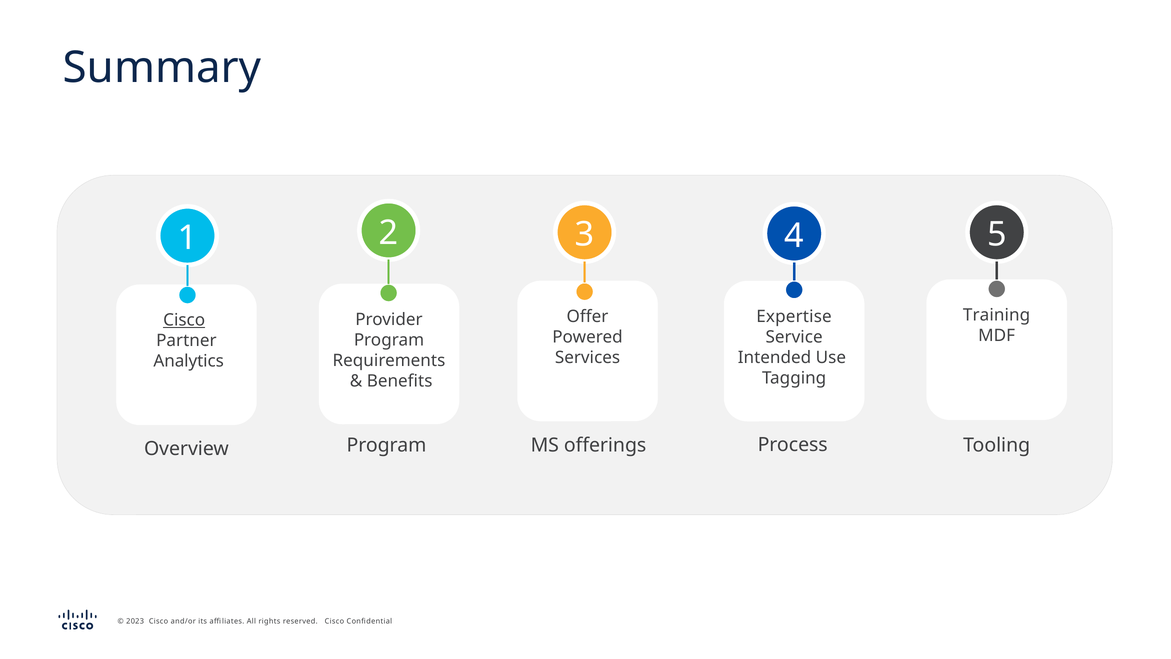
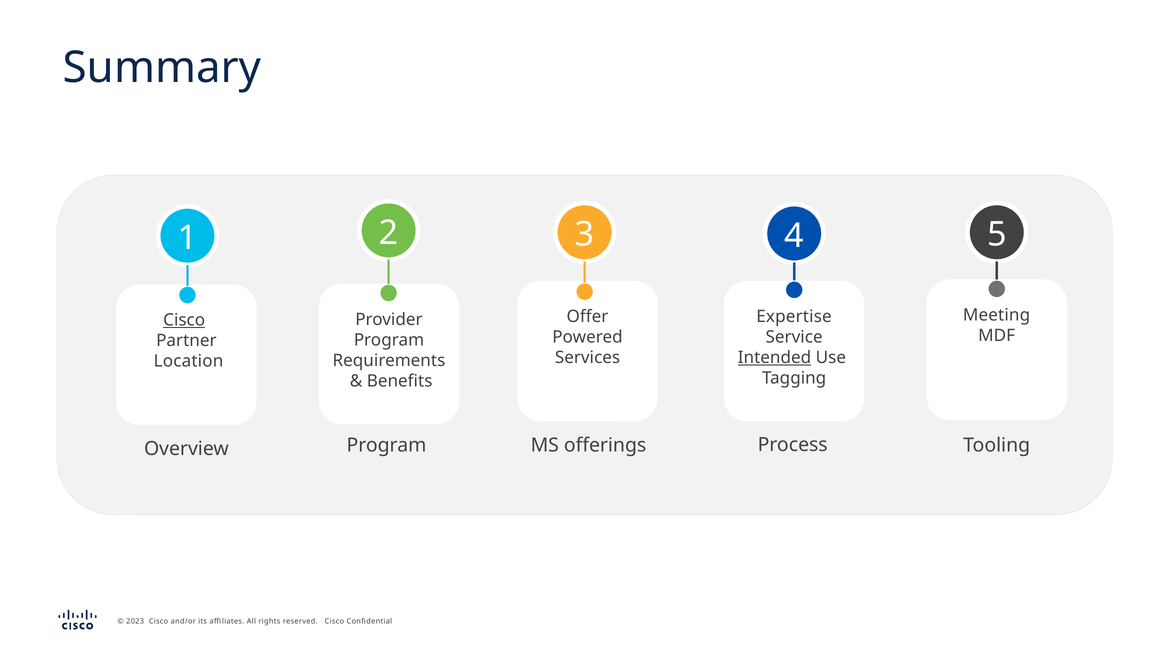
Training: Training -> Meeting
Intended underline: none -> present
Analytics: Analytics -> Location
